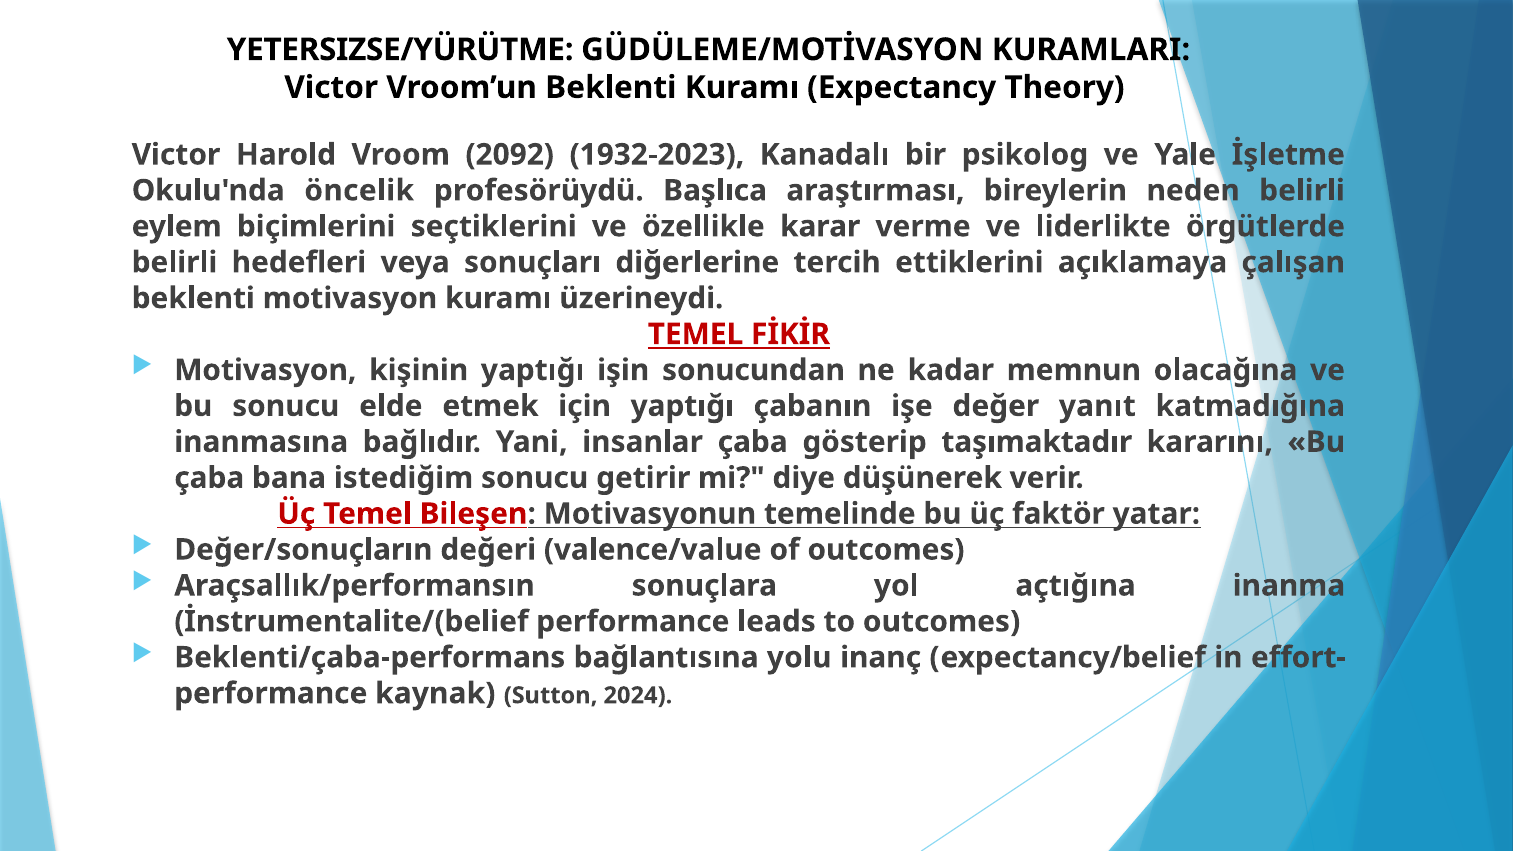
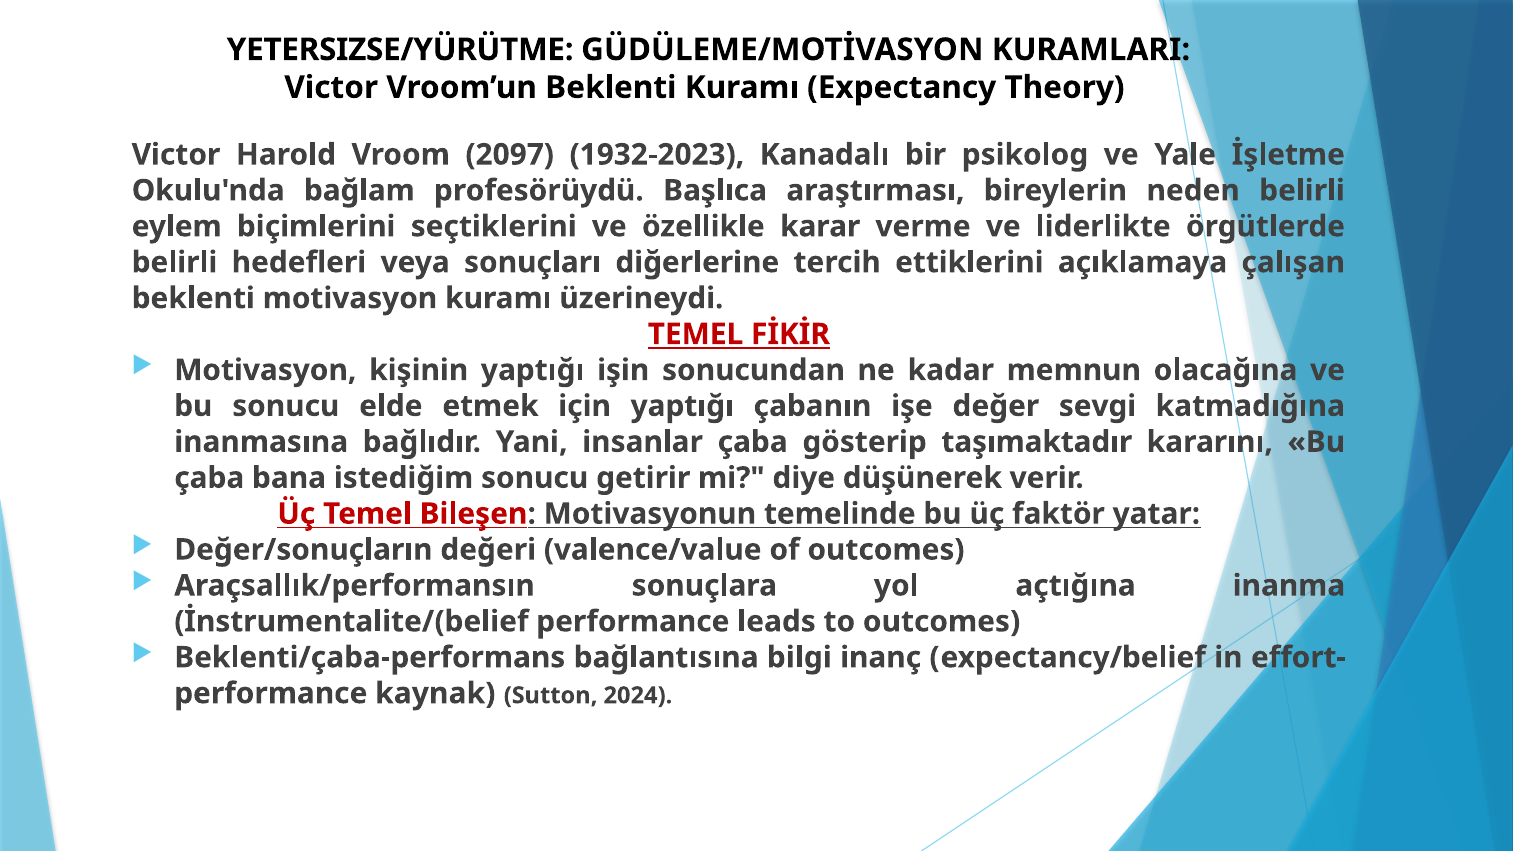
2092: 2092 -> 2097
öncelik: öncelik -> bağlam
yanıt: yanıt -> sevgi
yolu: yolu -> bilgi
